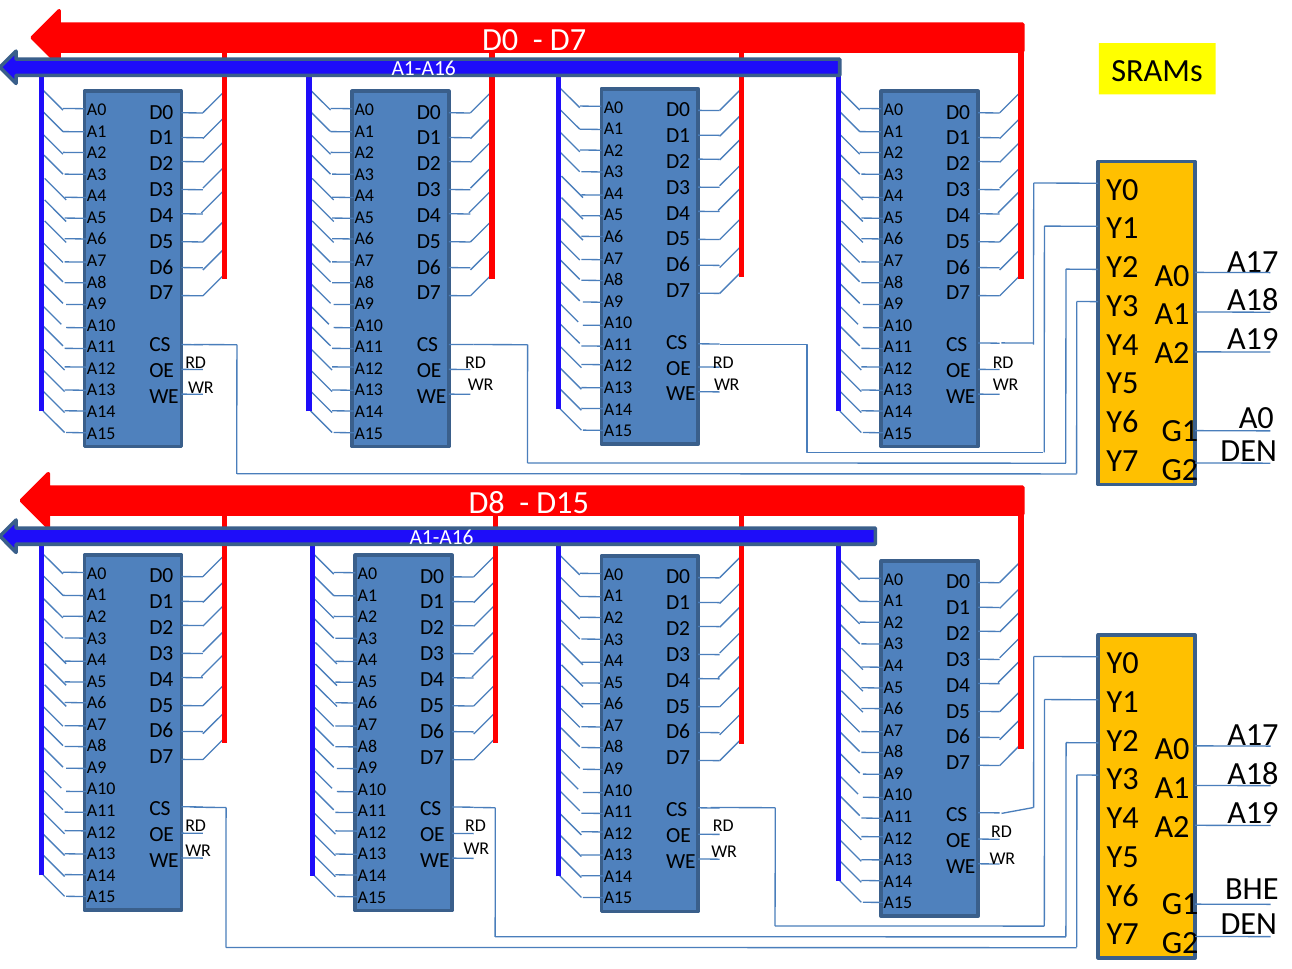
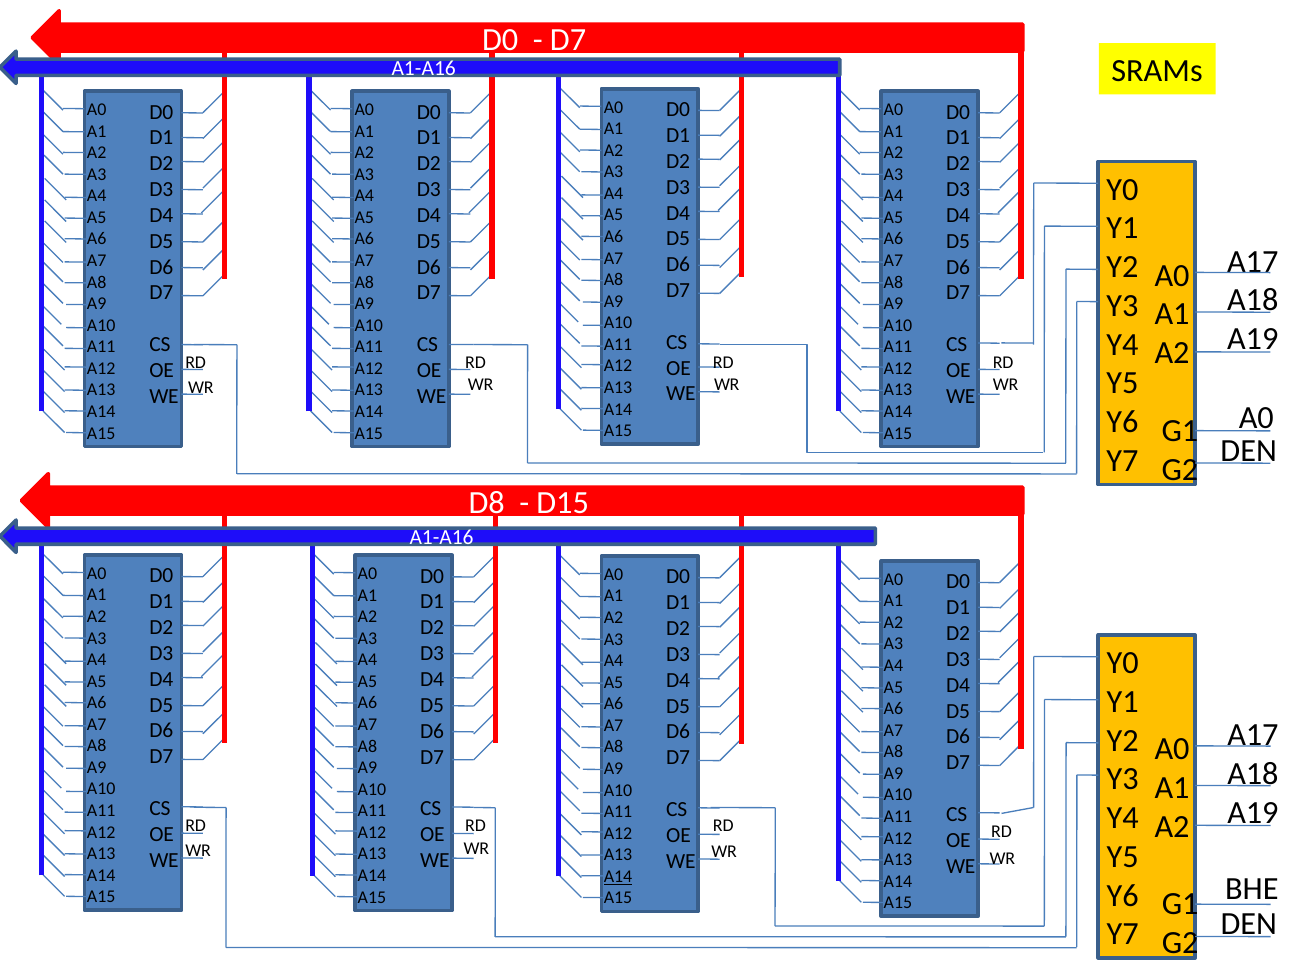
A14 at (618, 876) underline: none -> present
